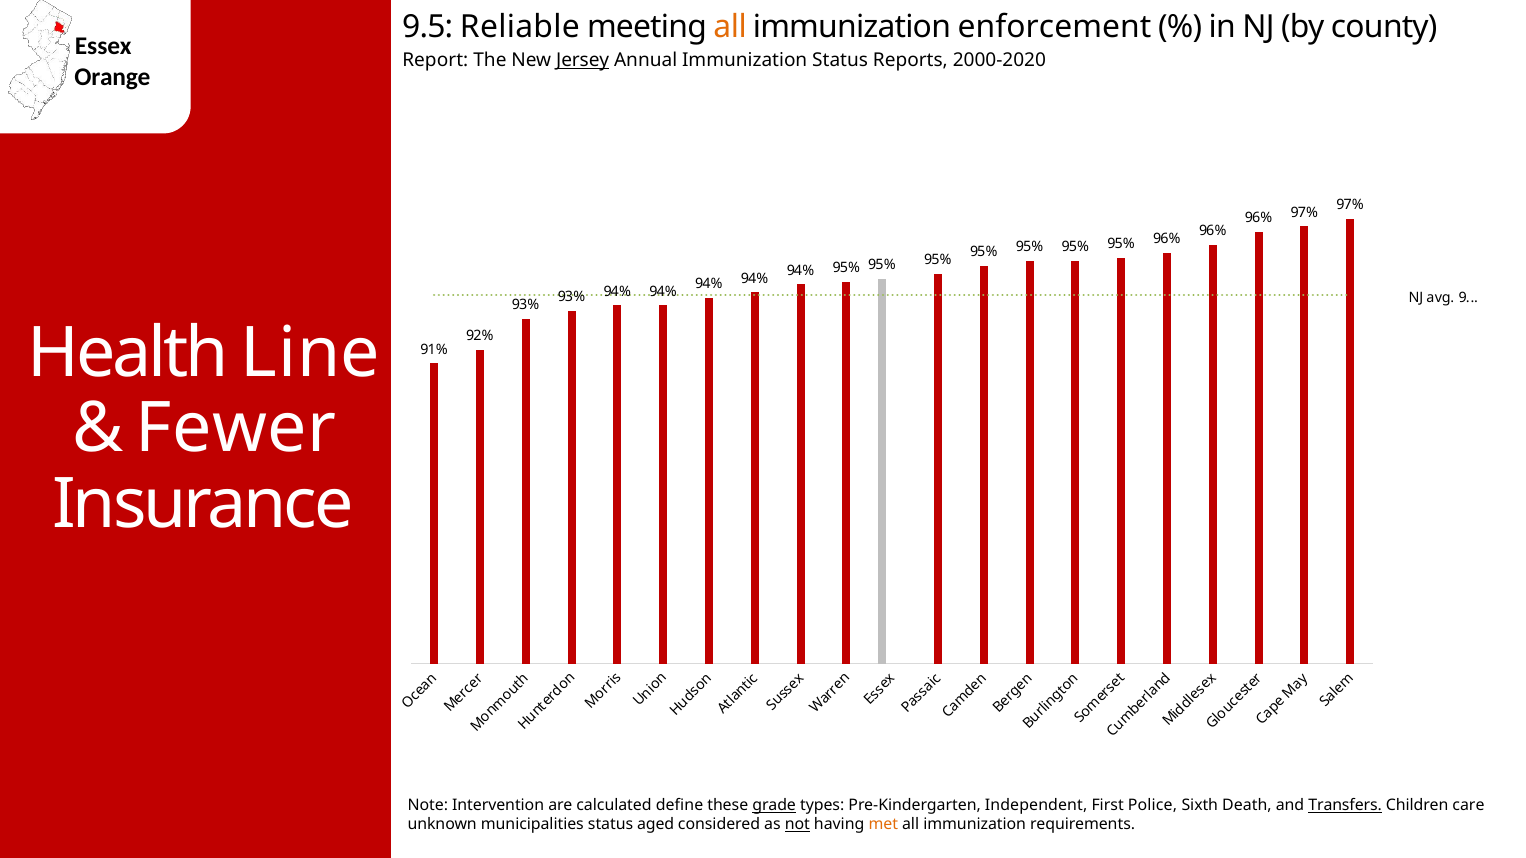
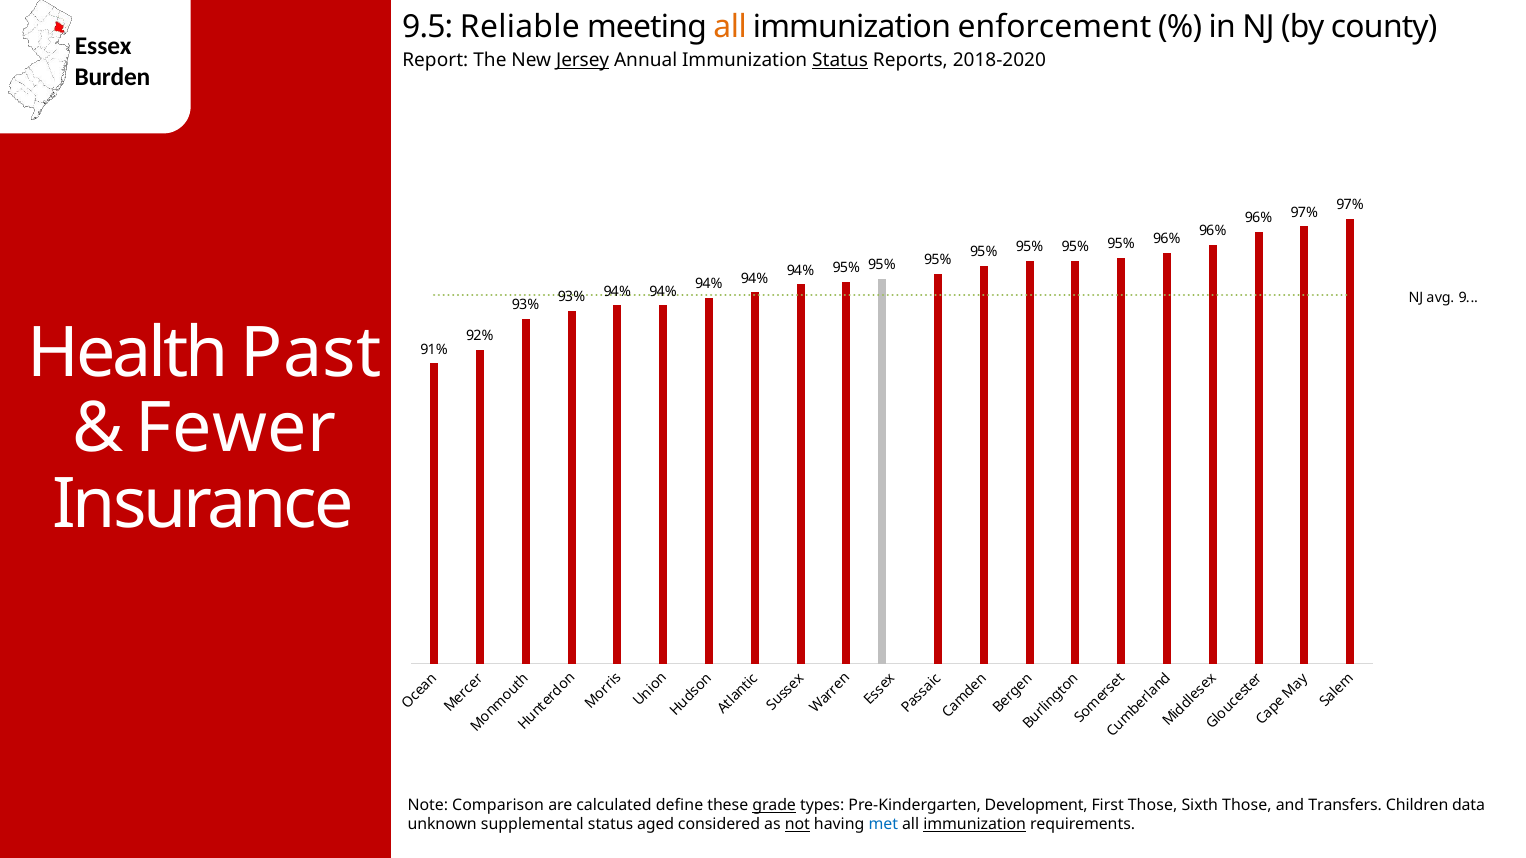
Status at (840, 60) underline: none -> present
2000-2020: 2000-2020 -> 2018-2020
Orange: Orange -> Burden
Line: Line -> Past
Intervention: Intervention -> Comparison
Independent: Independent -> Development
First Police: Police -> Those
Sixth Death: Death -> Those
Transfers underline: present -> none
care: care -> data
municipalities: municipalities -> supplemental
met colour: orange -> blue
immunization at (975, 825) underline: none -> present
